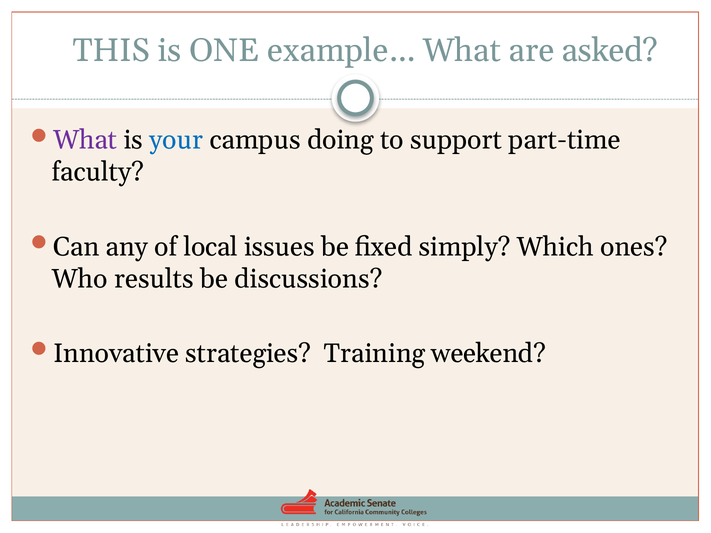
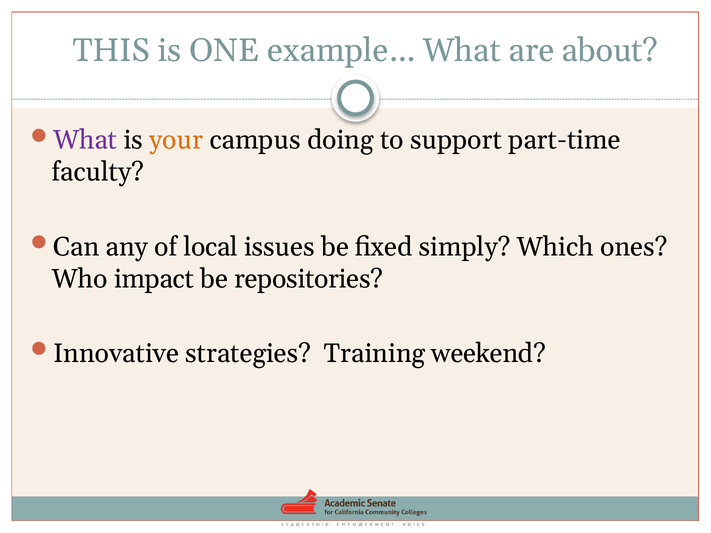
asked: asked -> about
your colour: blue -> orange
results: results -> impact
discussions: discussions -> repositories
